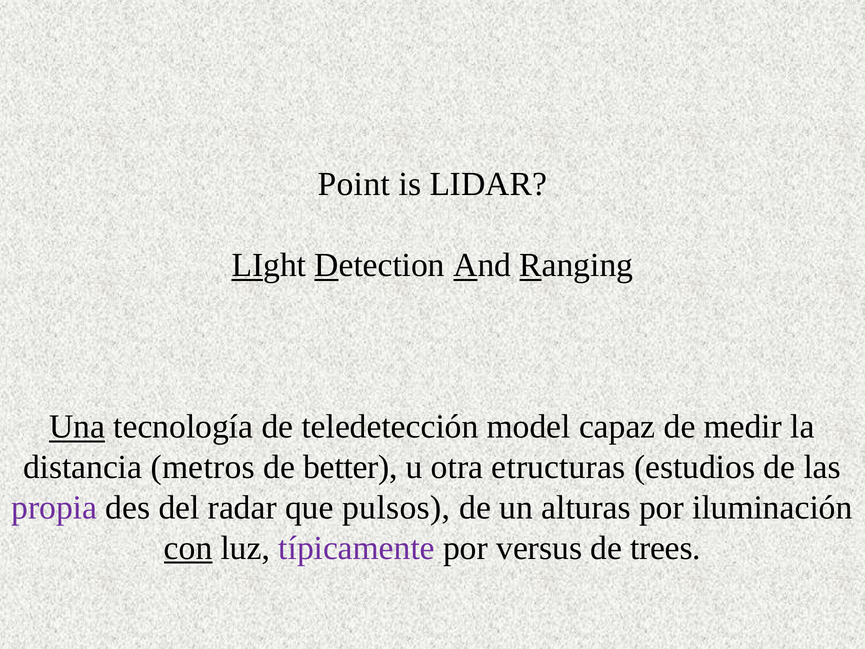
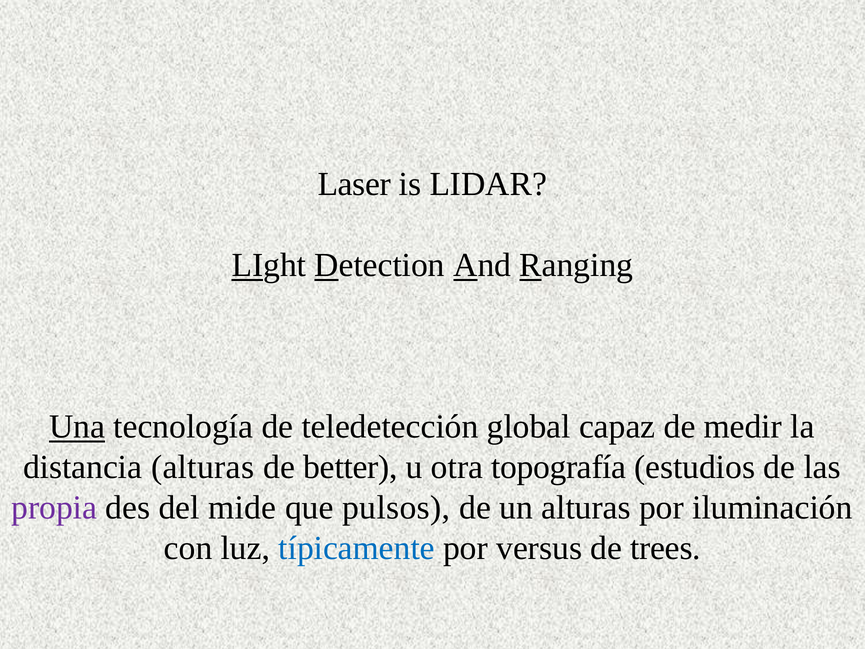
Point: Point -> Laser
model: model -> global
distancia metros: metros -> alturas
etructuras: etructuras -> topografía
radar: radar -> mide
con underline: present -> none
típicamente colour: purple -> blue
